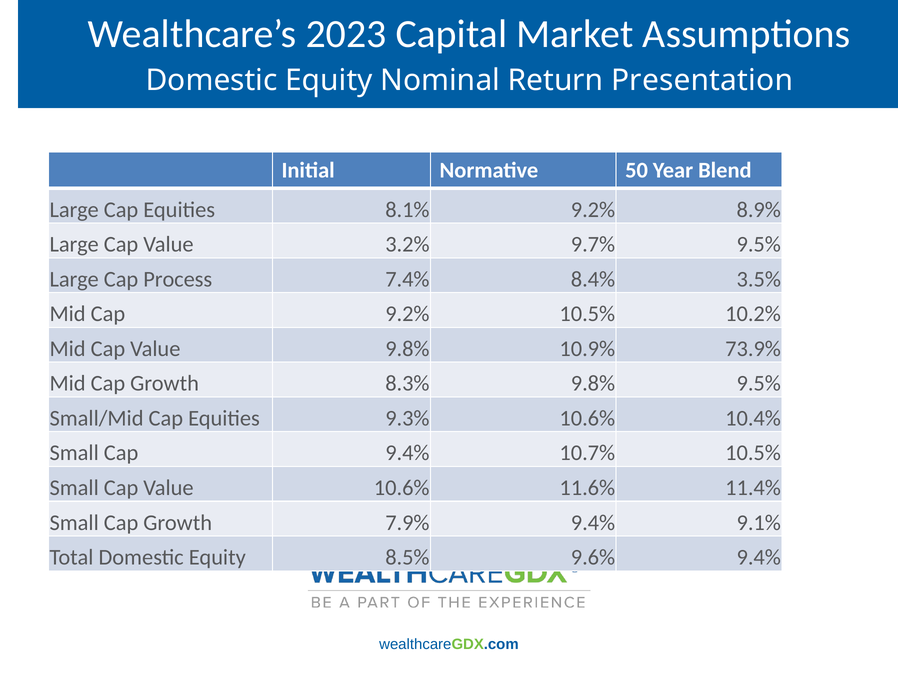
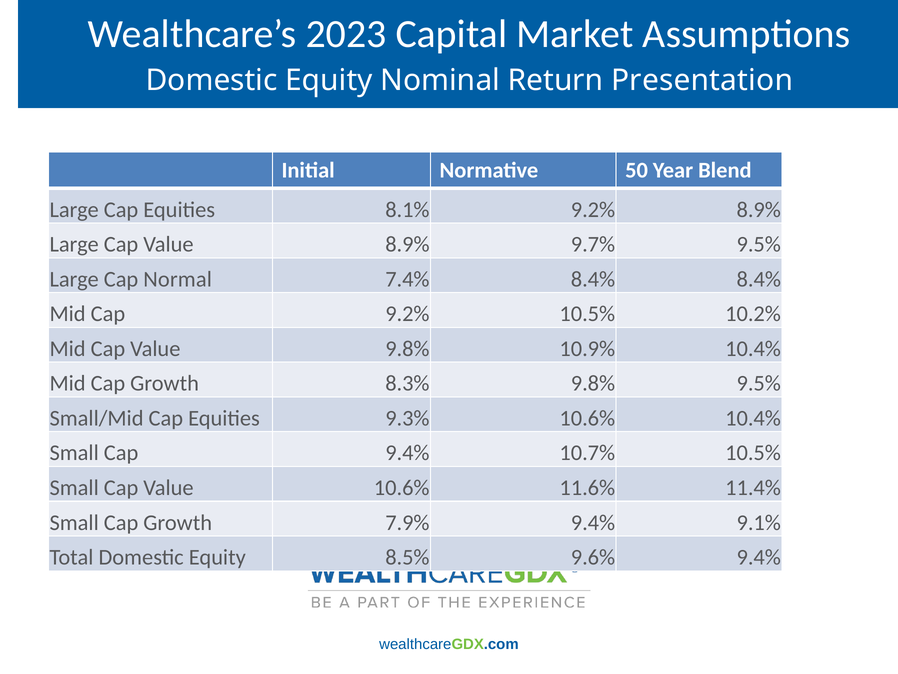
Value 3.2%: 3.2% -> 8.9%
Process: Process -> Normal
8.4% 3.5%: 3.5% -> 8.4%
10.9% 73.9%: 73.9% -> 10.4%
